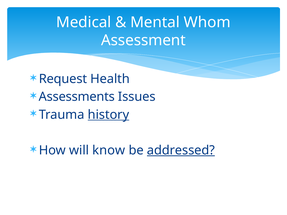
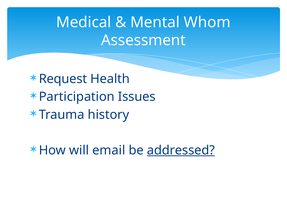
Assessments: Assessments -> Participation
history underline: present -> none
know: know -> email
